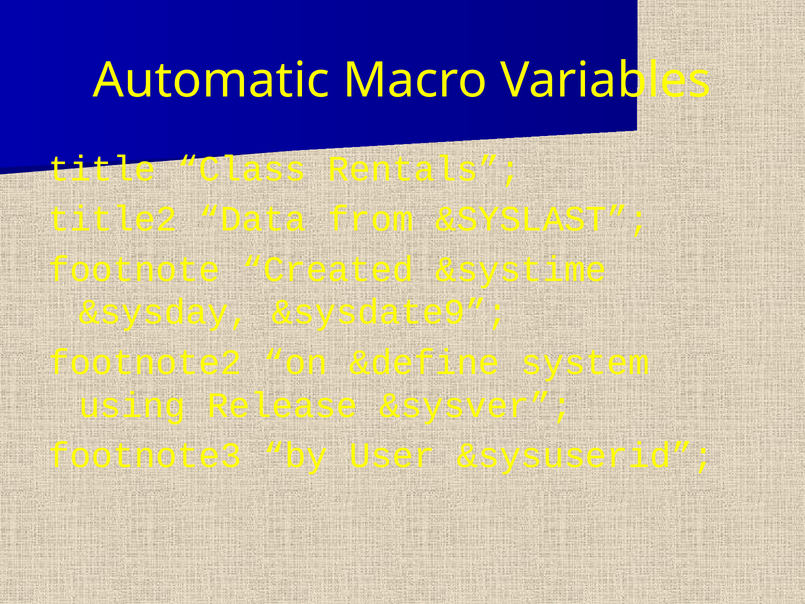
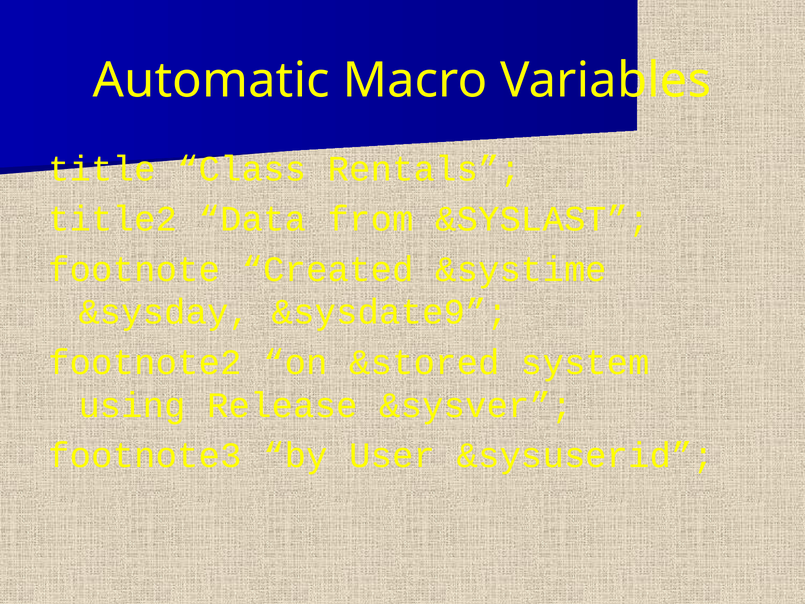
&define: &define -> &stored
